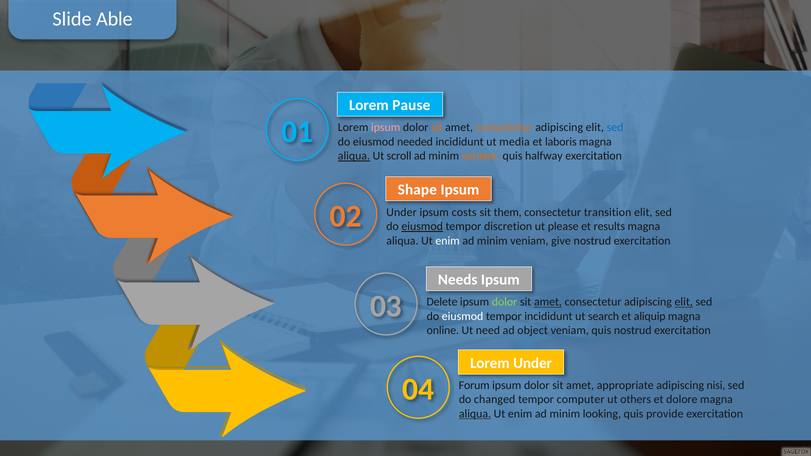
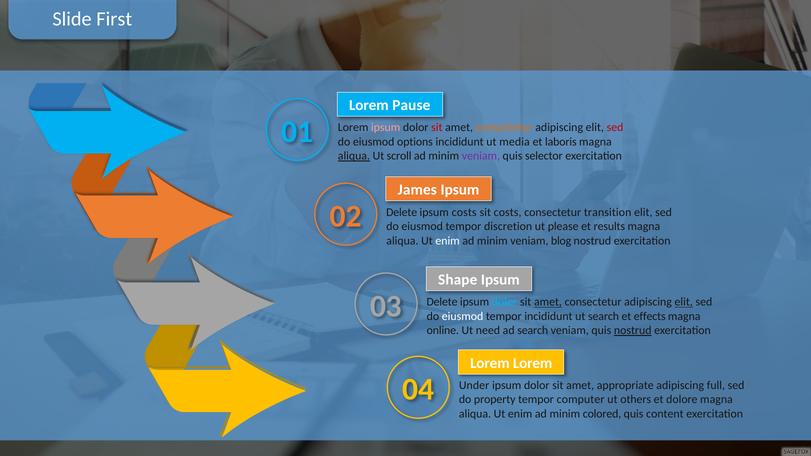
Able: Able -> First
sit at (437, 128) colour: orange -> red
sed at (615, 128) colour: blue -> red
needed: needed -> options
veniam at (481, 156) colour: orange -> purple
halfway: halfway -> selector
Shape: Shape -> James
02 Under: Under -> Delete
sit them: them -> costs
eiusmod at (422, 227) underline: present -> none
give: give -> blog
Needs: Needs -> Shape
dolor at (505, 302) colour: light green -> light blue
aliquip: aliquip -> effects
ad object: object -> search
nostrud at (633, 331) underline: none -> present
Lorem Under: Under -> Lorem
Forum: Forum -> Under
nisi: nisi -> full
changed: changed -> property
aliqua at (475, 414) underline: present -> none
looking: looking -> colored
provide: provide -> content
